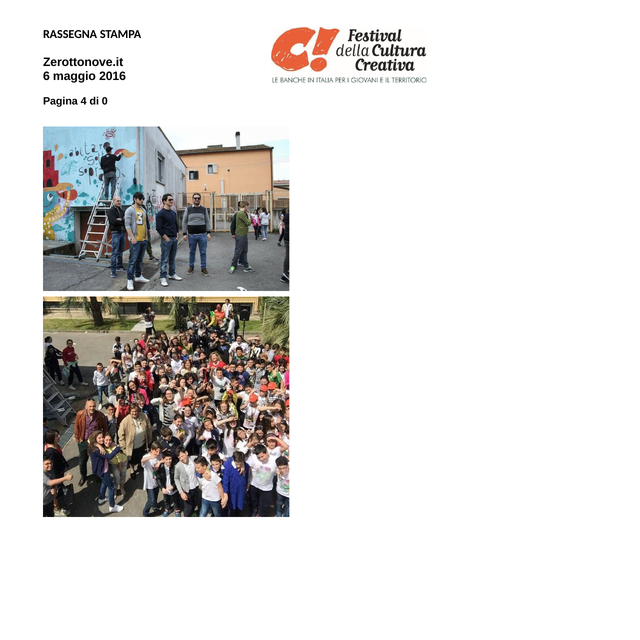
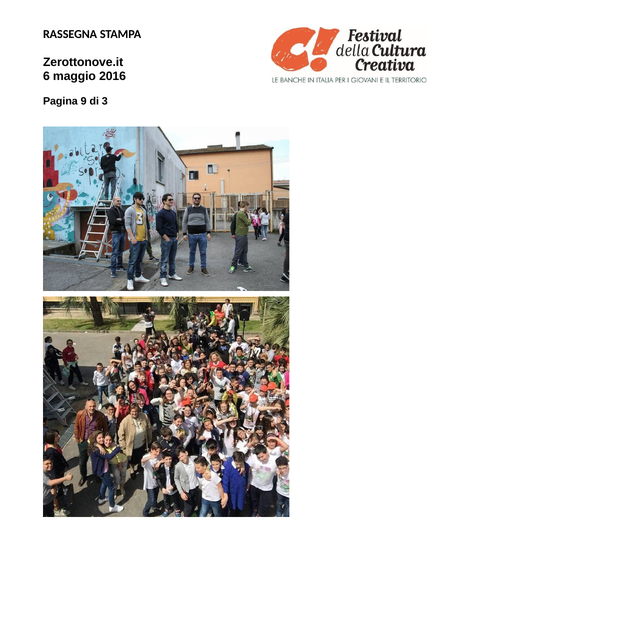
4: 4 -> 9
0: 0 -> 3
